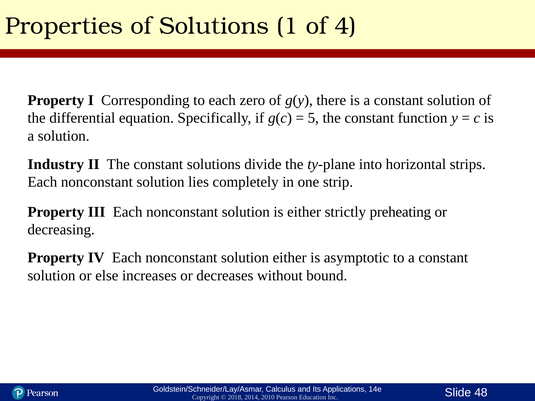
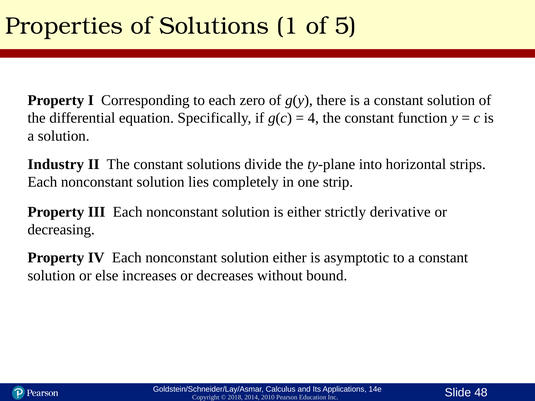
4: 4 -> 5
5: 5 -> 4
preheating: preheating -> derivative
